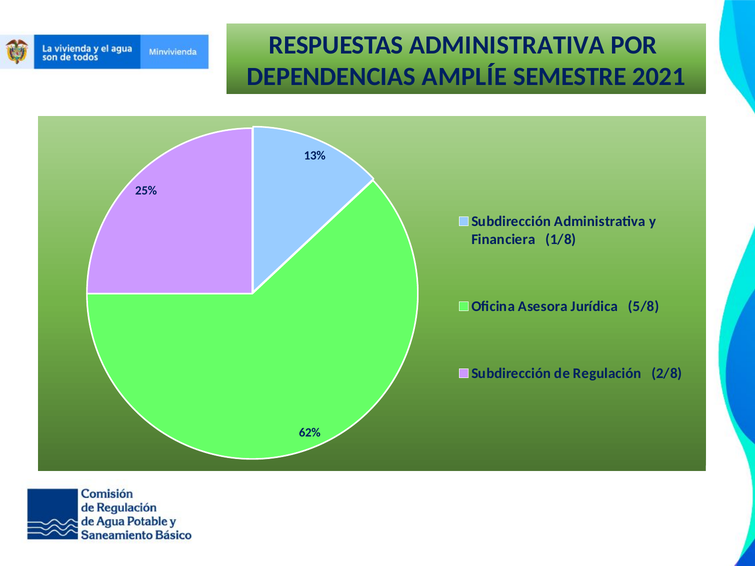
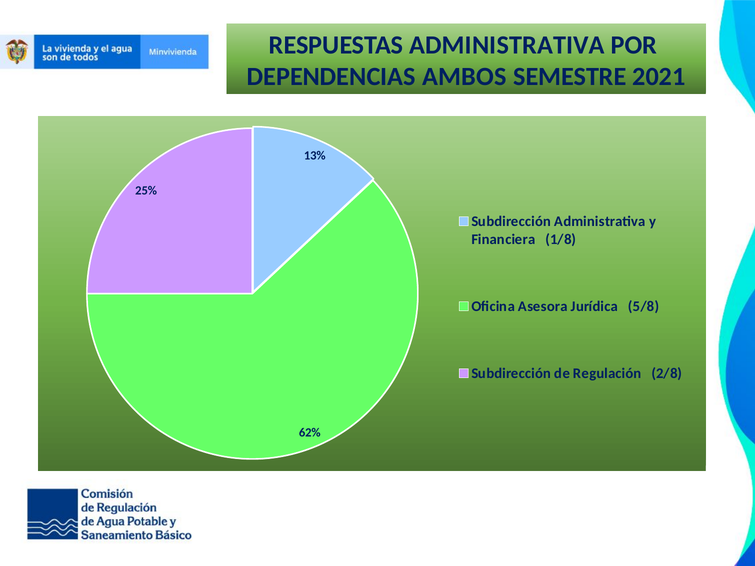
AMPLÍE: AMPLÍE -> AMBOS
